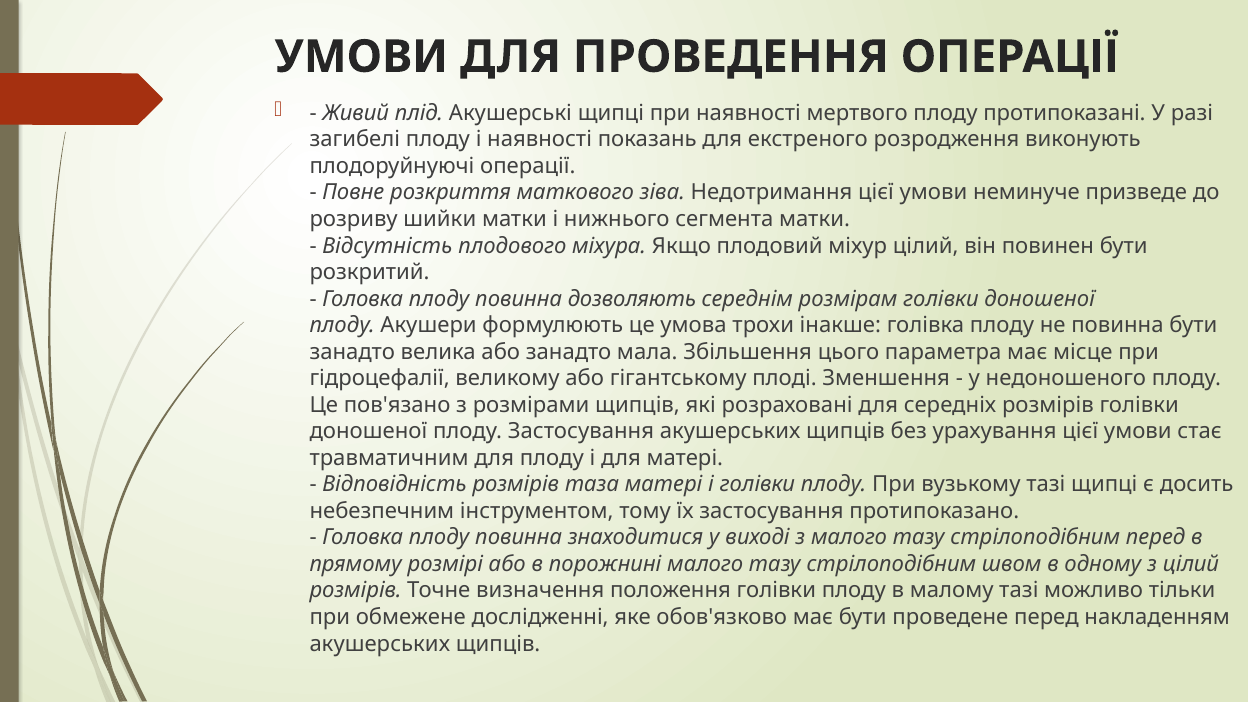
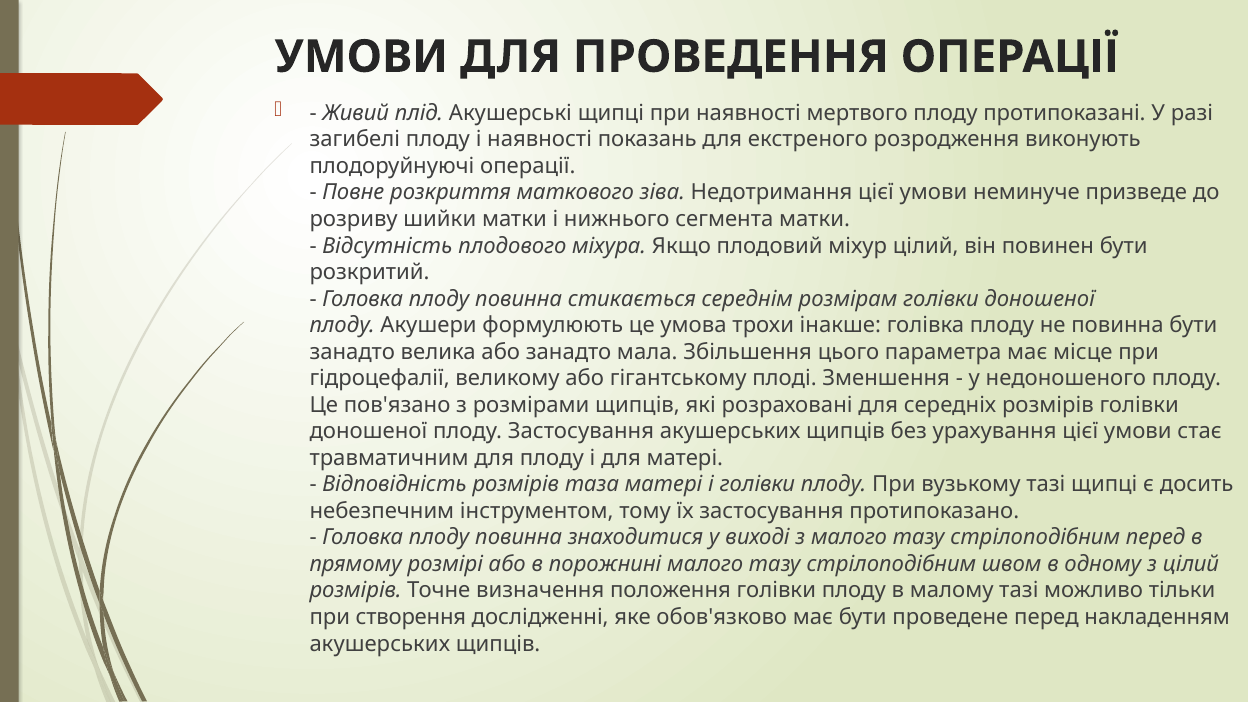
дозволяють: дозволяють -> стикається
обмежене: обмежене -> створення
